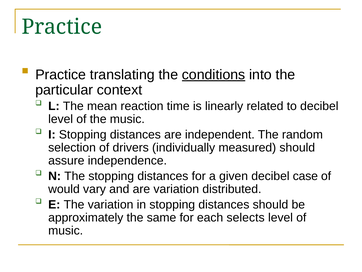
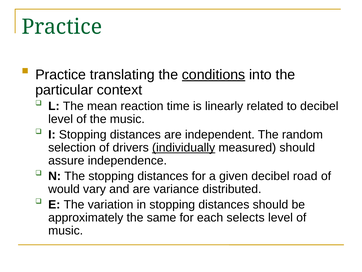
individually underline: none -> present
case: case -> road
are variation: variation -> variance
